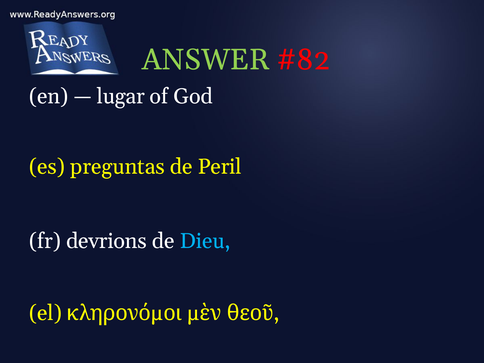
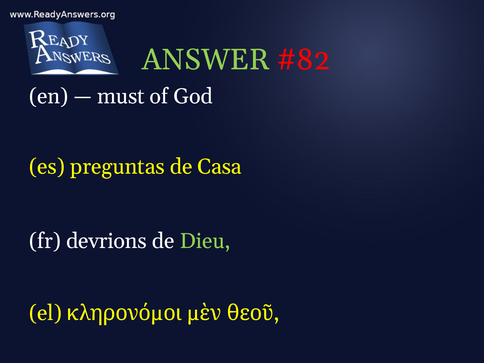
lugar: lugar -> must
Peril: Peril -> Casa
Dieu colour: light blue -> light green
